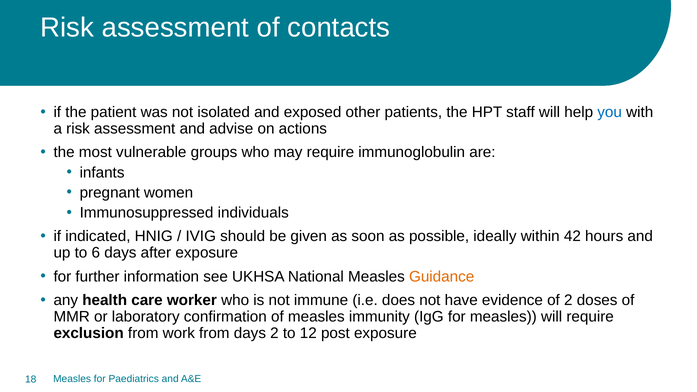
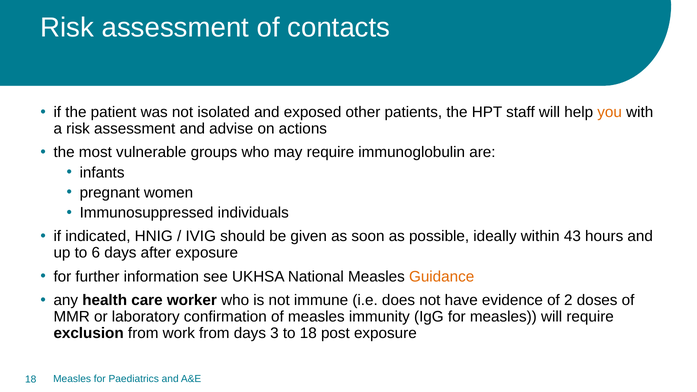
you colour: blue -> orange
42: 42 -> 43
days 2: 2 -> 3
to 12: 12 -> 18
